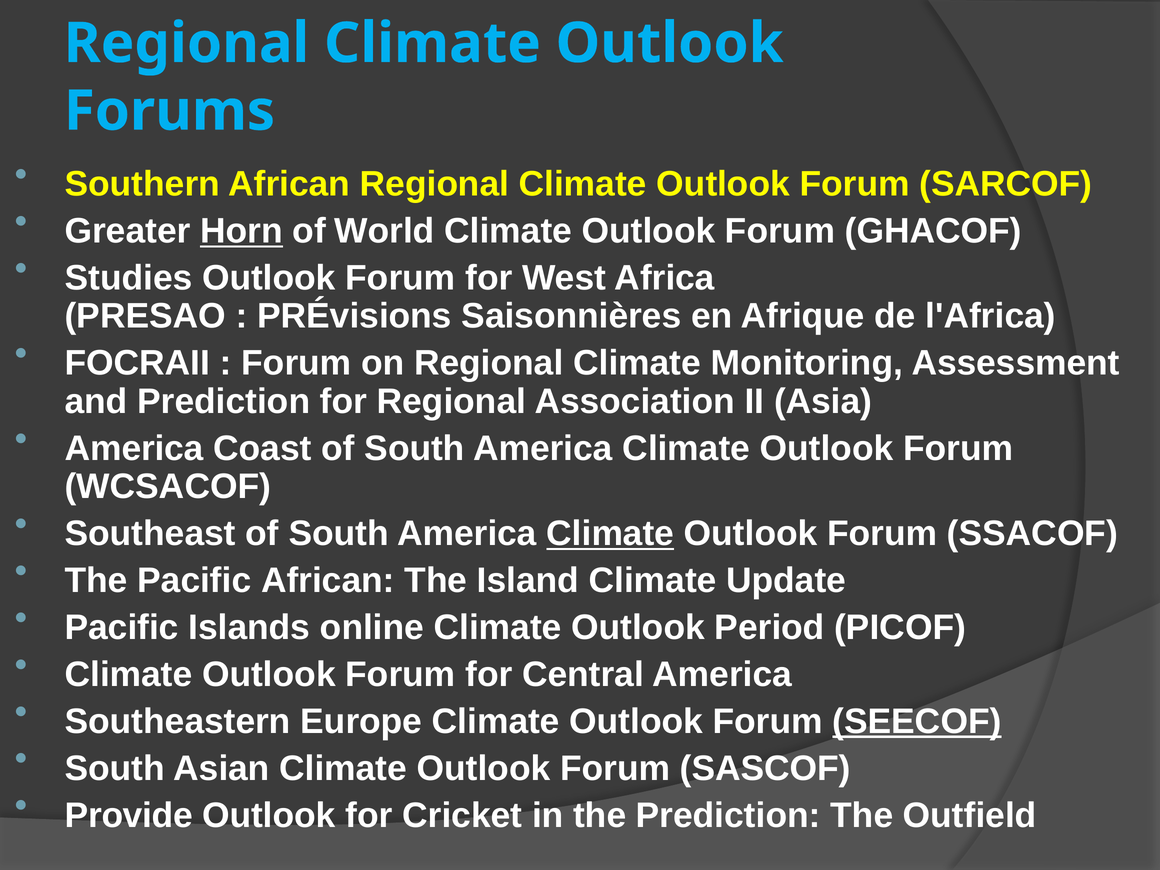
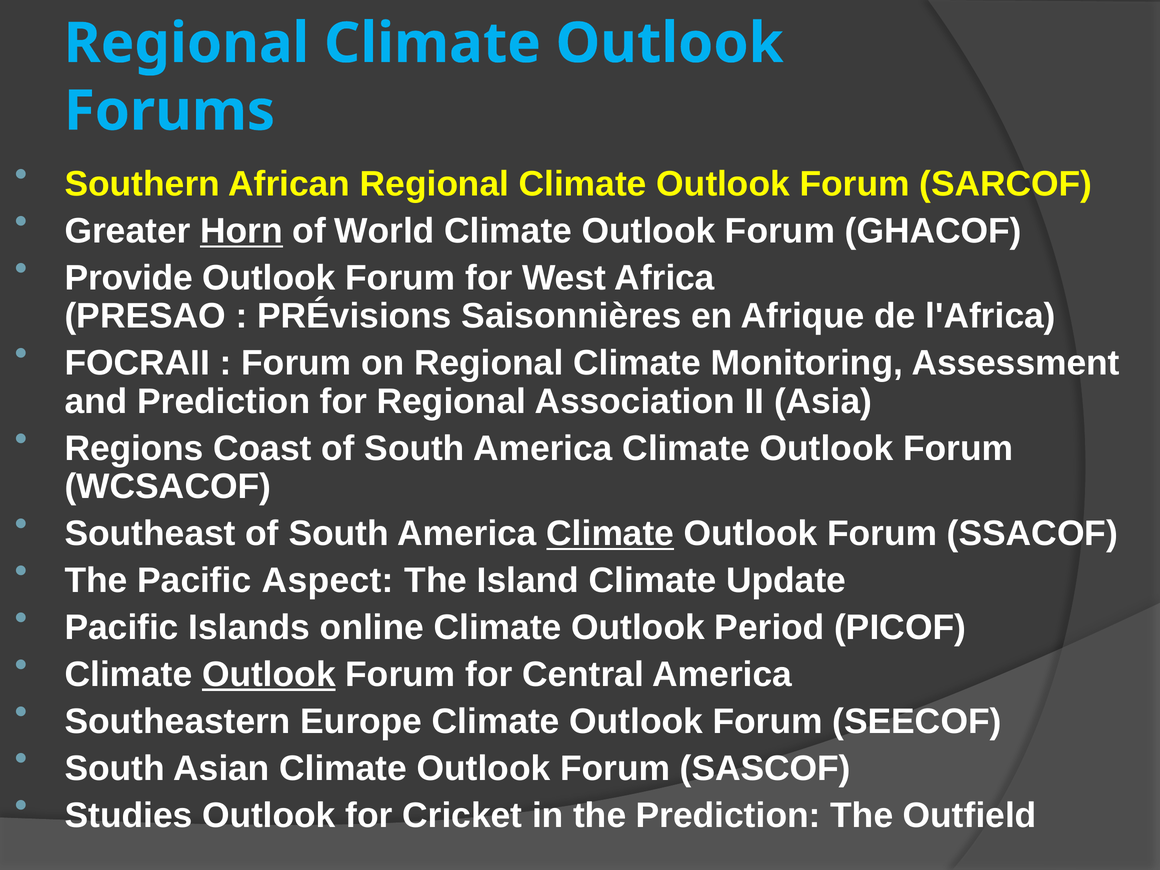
Studies: Studies -> Provide
America at (134, 448): America -> Regions
Pacific African: African -> Aspect
Outlook at (269, 675) underline: none -> present
SEECOF underline: present -> none
Provide: Provide -> Studies
